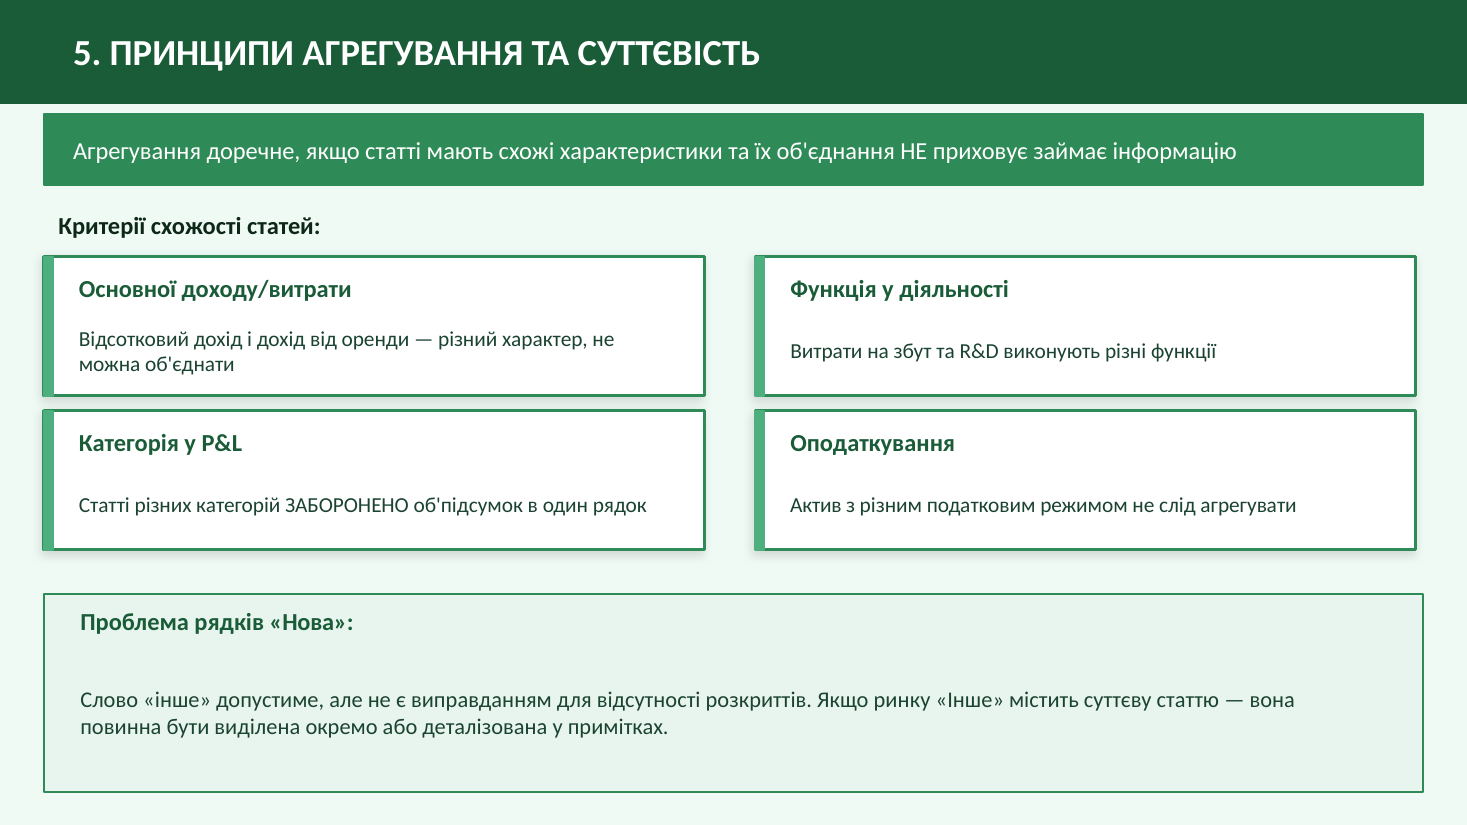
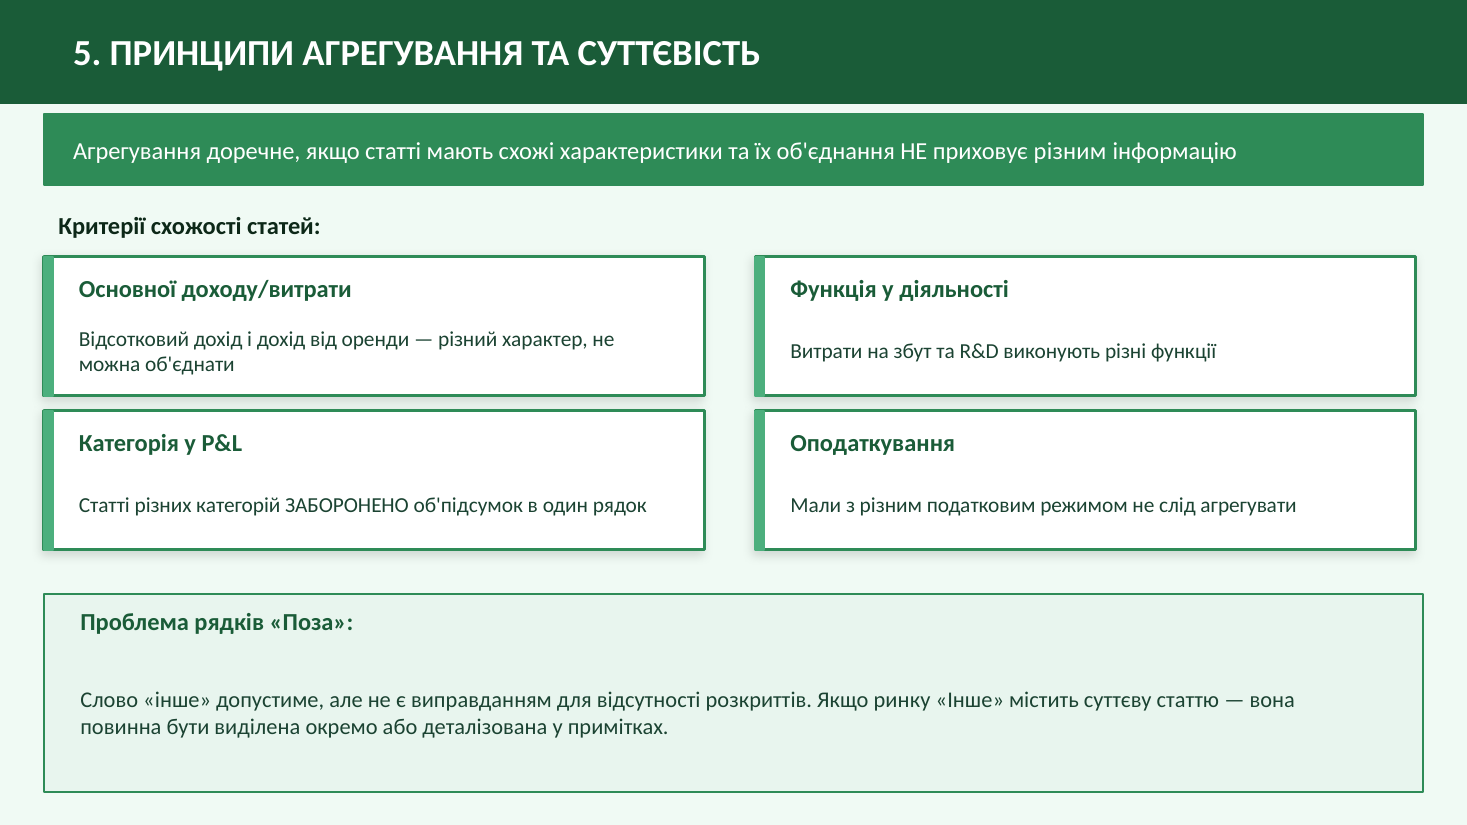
приховує займає: займає -> різним
Актив: Актив -> Мали
Нова: Нова -> Поза
